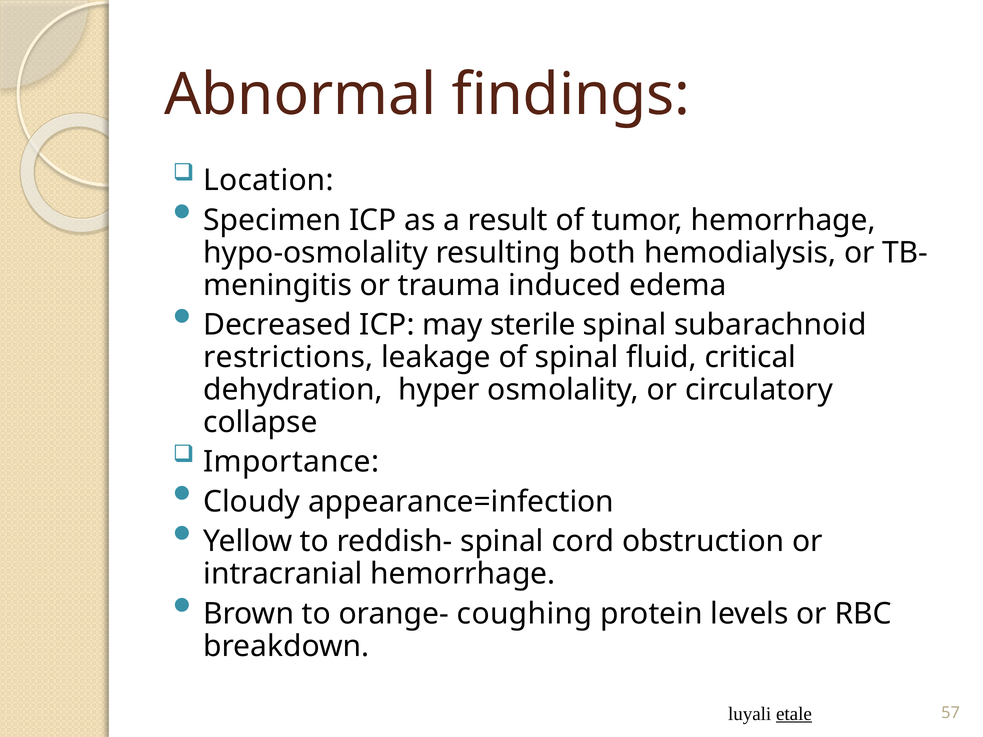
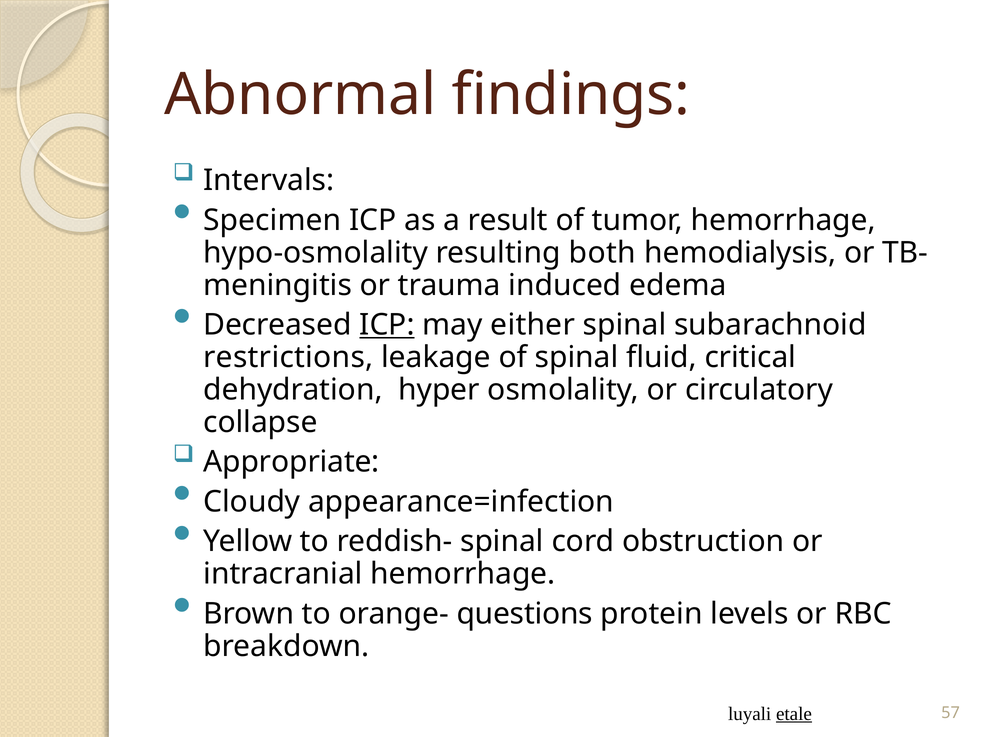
Location: Location -> Intervals
ICP at (387, 325) underline: none -> present
sterile: sterile -> either
Importance: Importance -> Appropriate
coughing: coughing -> questions
